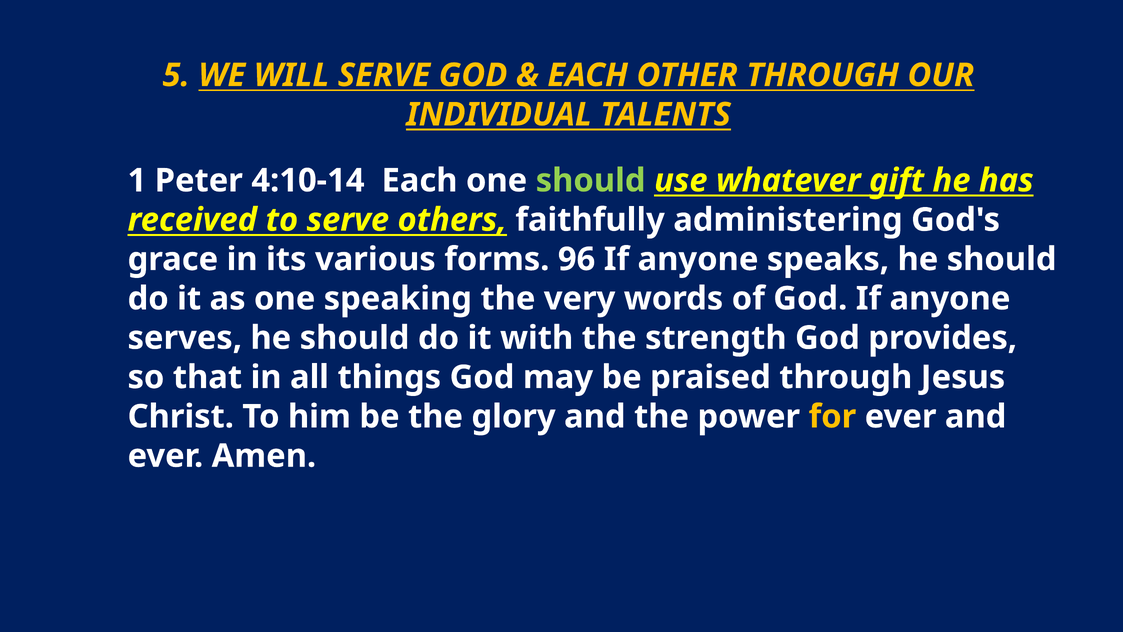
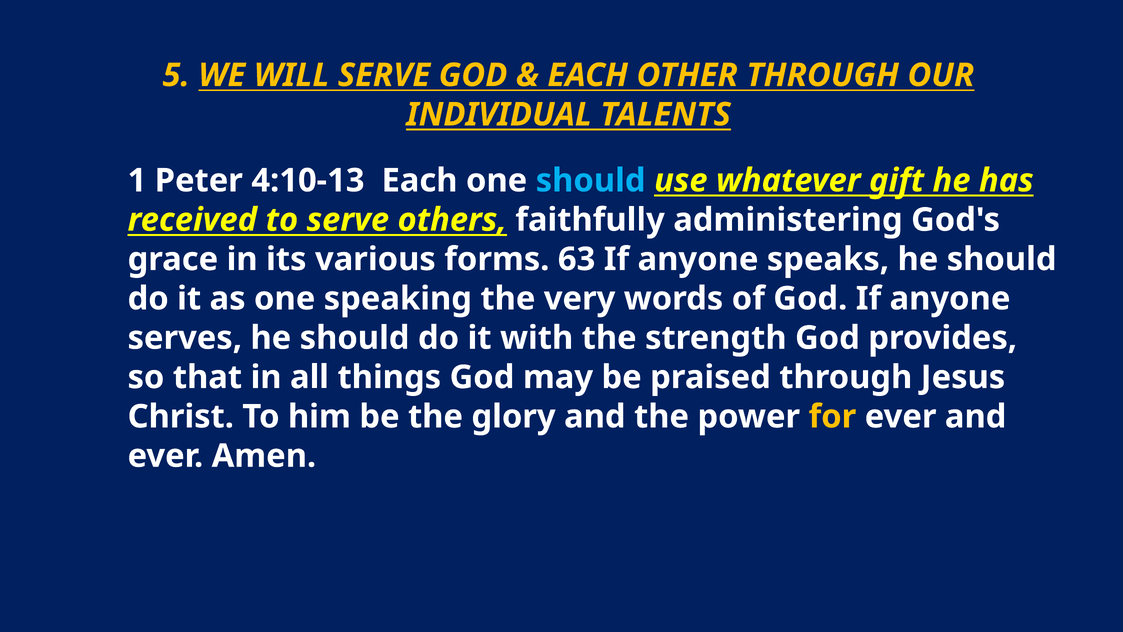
4:10-14: 4:10-14 -> 4:10-13
should at (591, 180) colour: light green -> light blue
96: 96 -> 63
